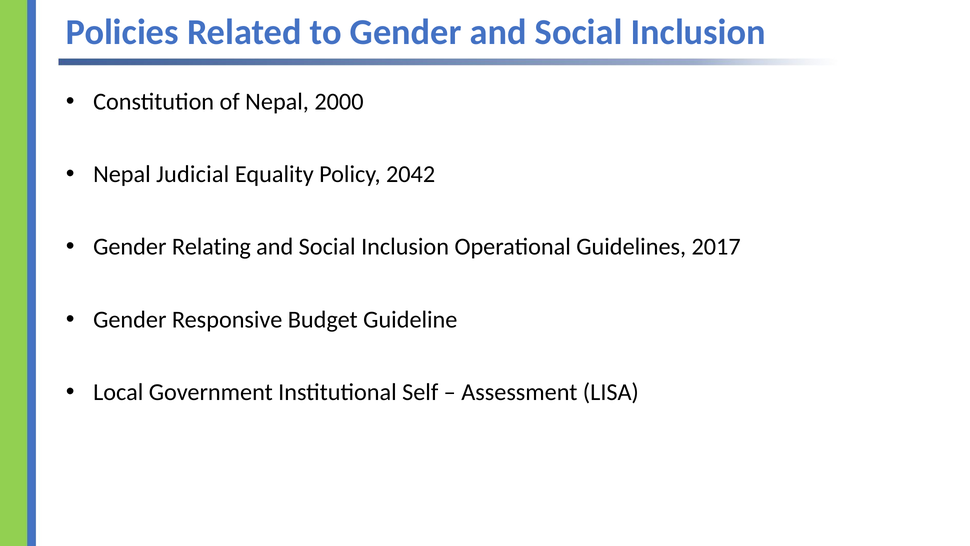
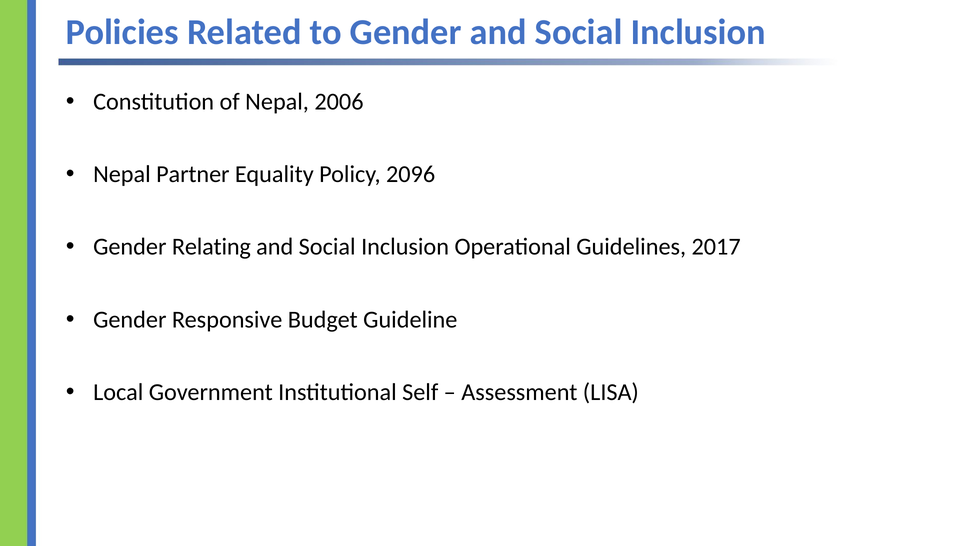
2000: 2000 -> 2006
Judicial: Judicial -> Partner
2042: 2042 -> 2096
